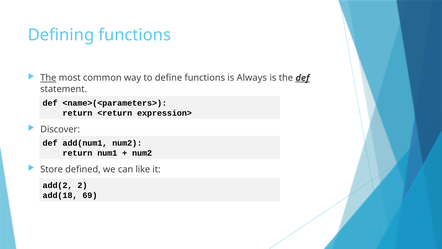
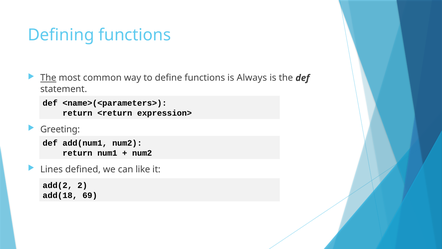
def at (302, 78) underline: present -> none
Discover: Discover -> Greeting
Store: Store -> Lines
